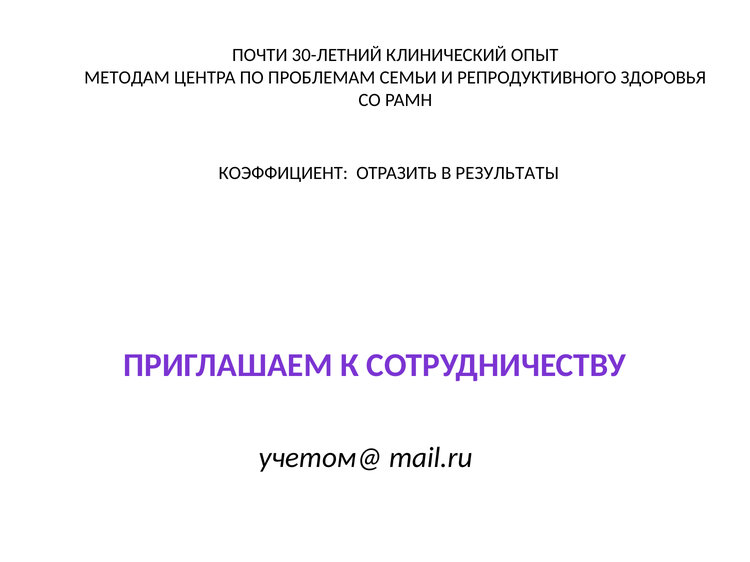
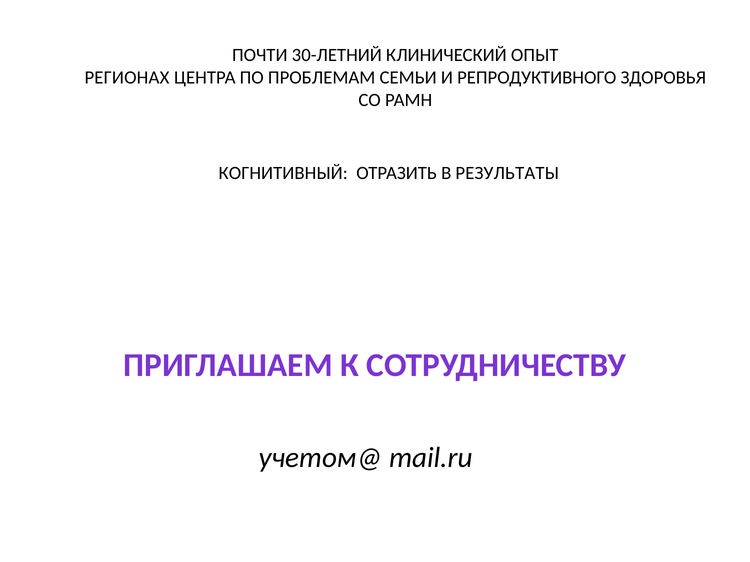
МЕТОДАМ: МЕТОДАМ -> РЕГИОНАХ
КОЭФФИЦИЕНТ: КОЭФФИЦИЕНТ -> КОГНИТИВНЫЙ
